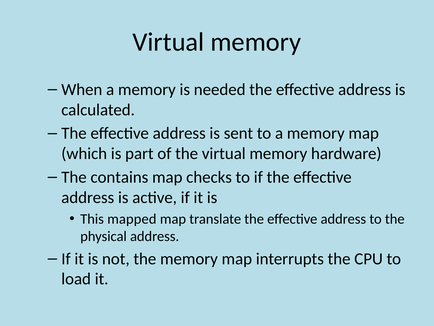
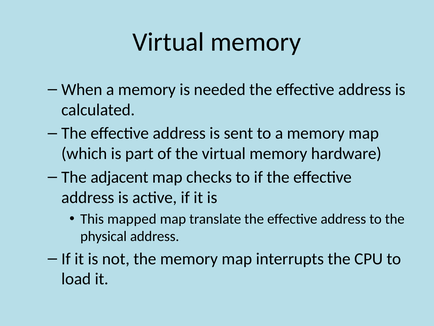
contains: contains -> adjacent
